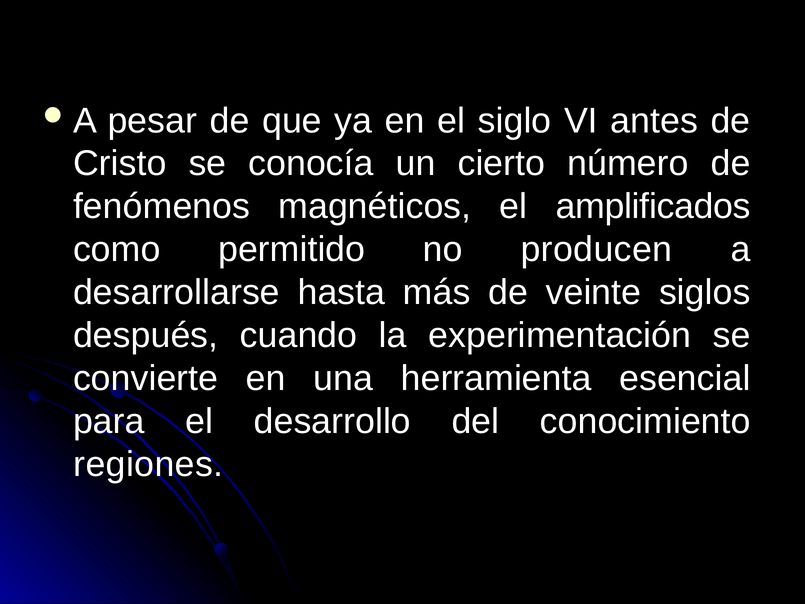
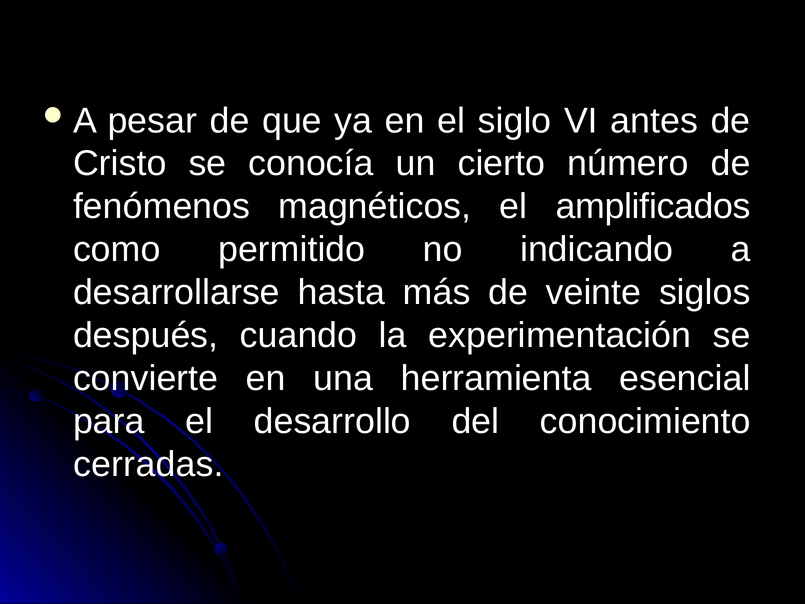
producen: producen -> indicando
regiones: regiones -> cerradas
